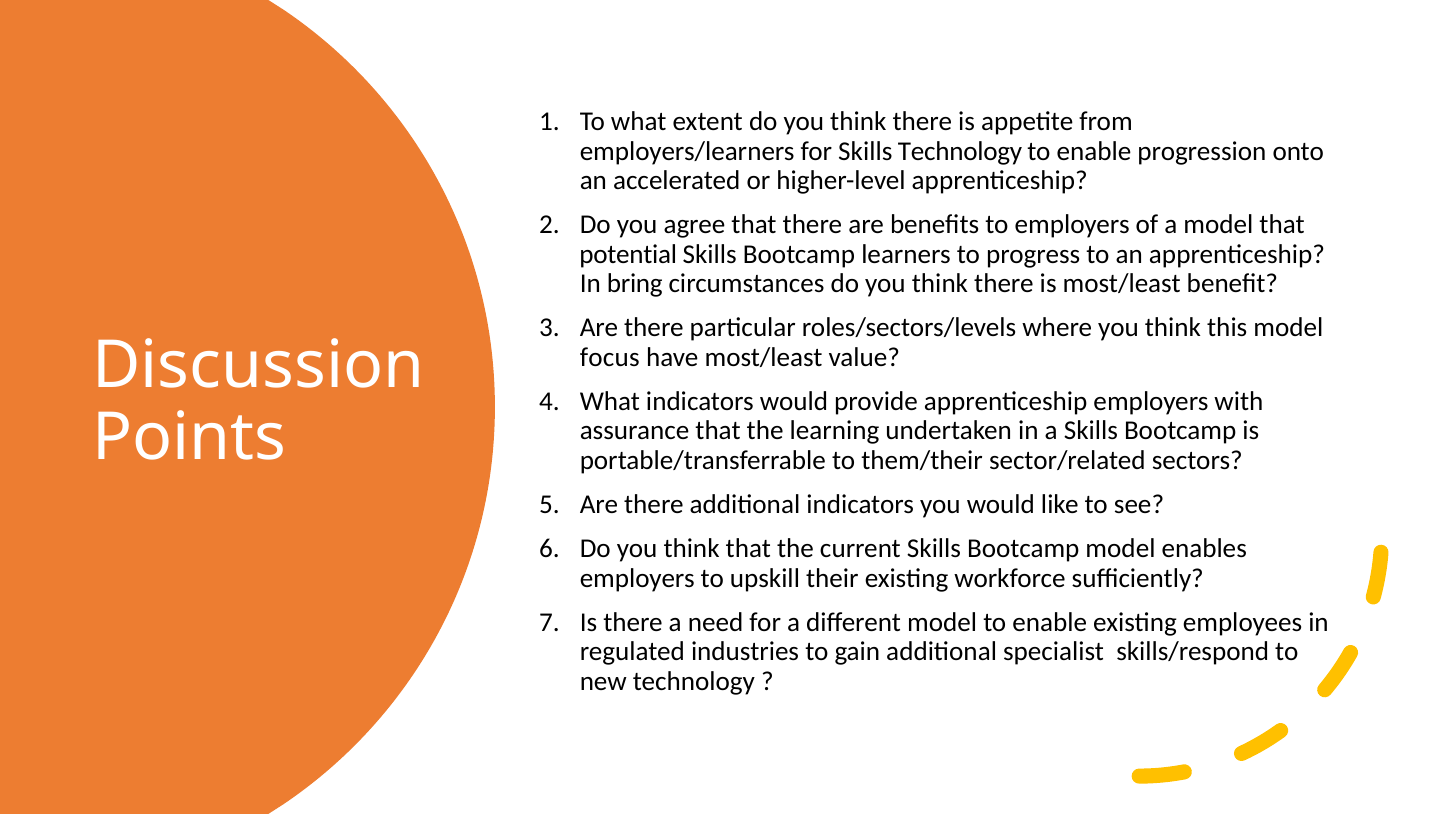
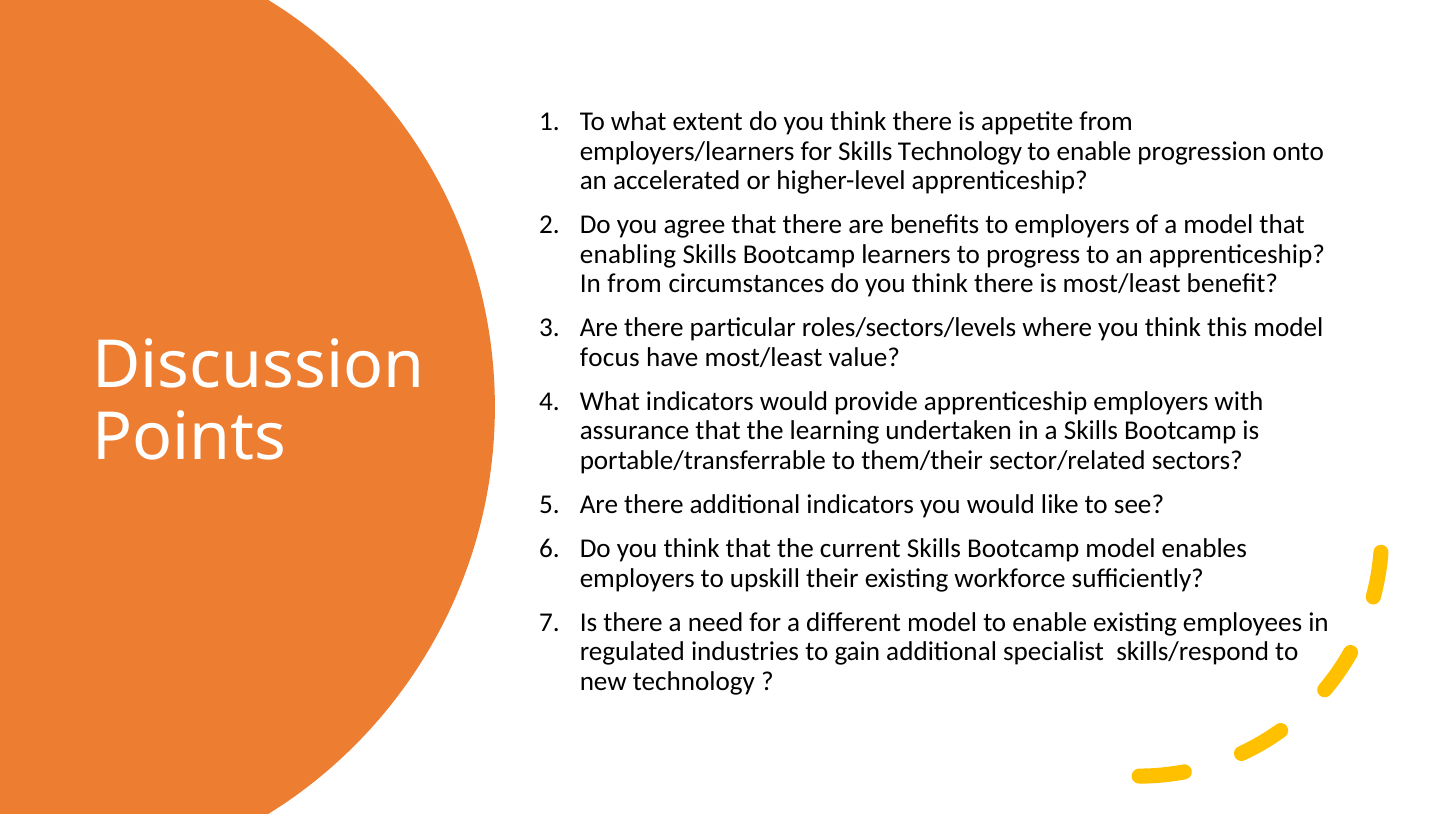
potential: potential -> enabling
In bring: bring -> from
